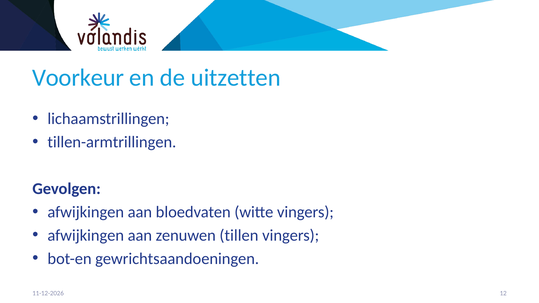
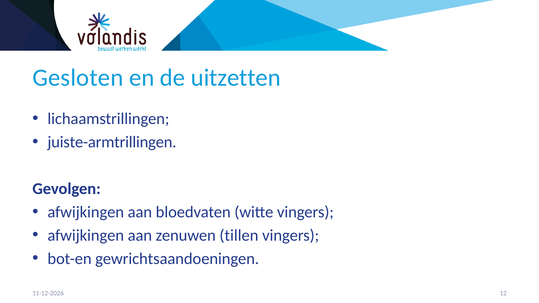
Voorkeur: Voorkeur -> Gesloten
tillen-armtrillingen: tillen-armtrillingen -> juiste-armtrillingen
